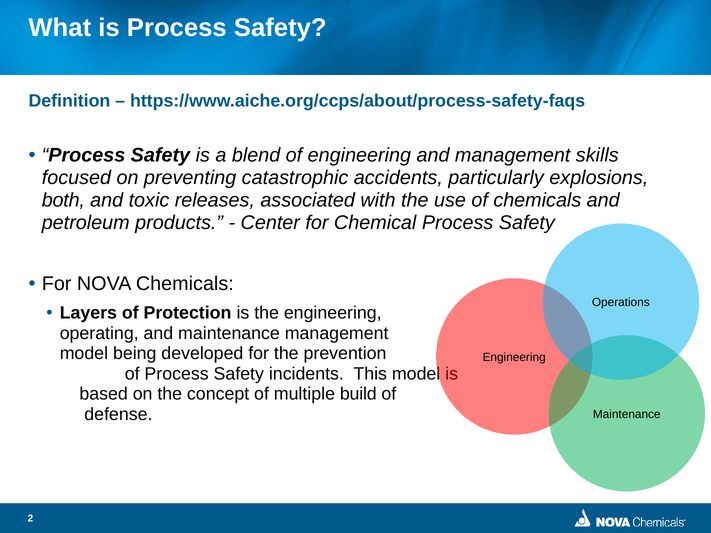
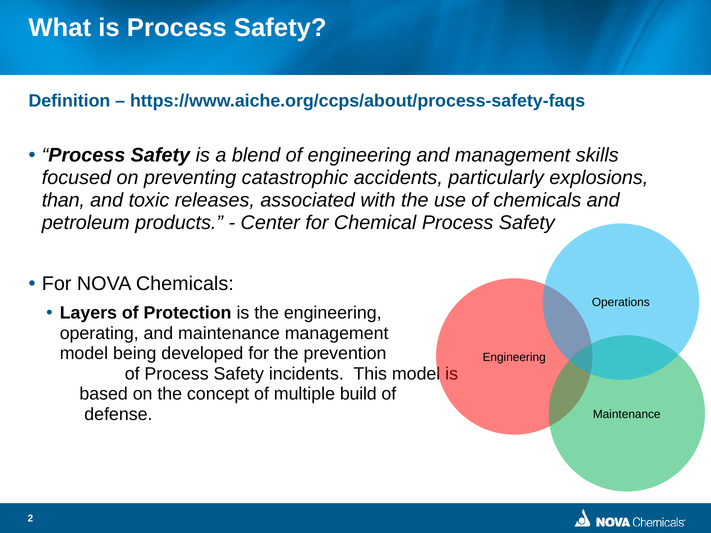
both: both -> than
